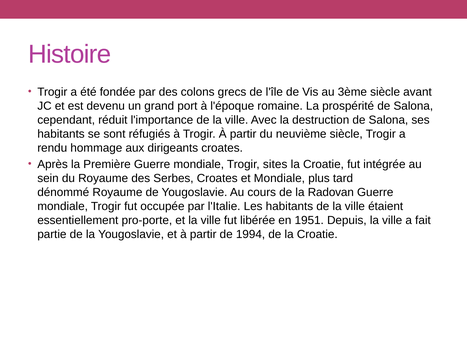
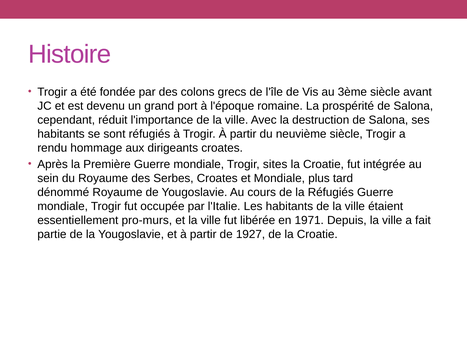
la Radovan: Radovan -> Réfugiés
pro-porte: pro-porte -> pro-murs
1951: 1951 -> 1971
1994: 1994 -> 1927
